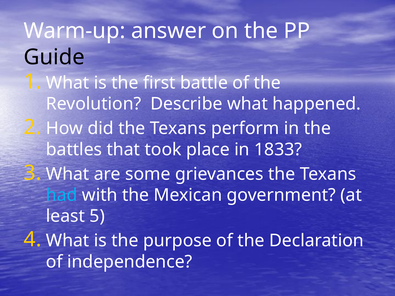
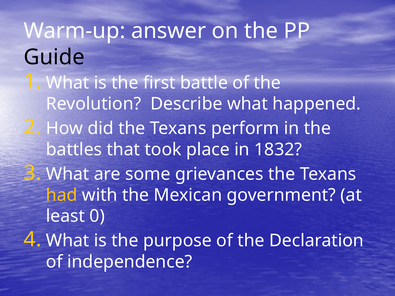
1833: 1833 -> 1832
had colour: light blue -> yellow
5: 5 -> 0
